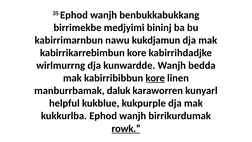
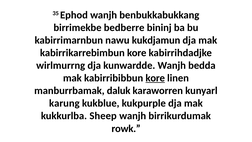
medjyimi: medjyimi -> bedberre
helpful: helpful -> karung
kukkurlba Ephod: Ephod -> Sheep
rowk underline: present -> none
